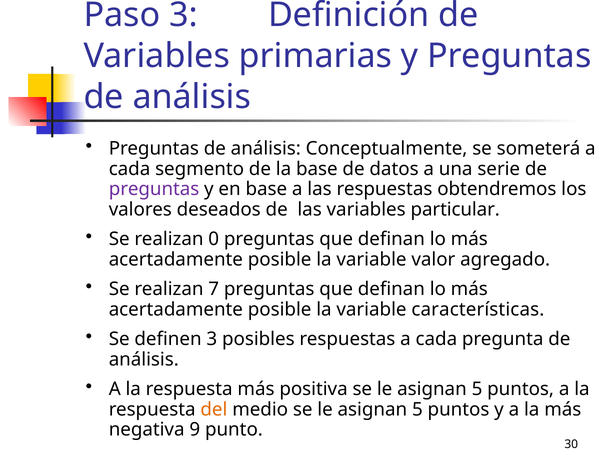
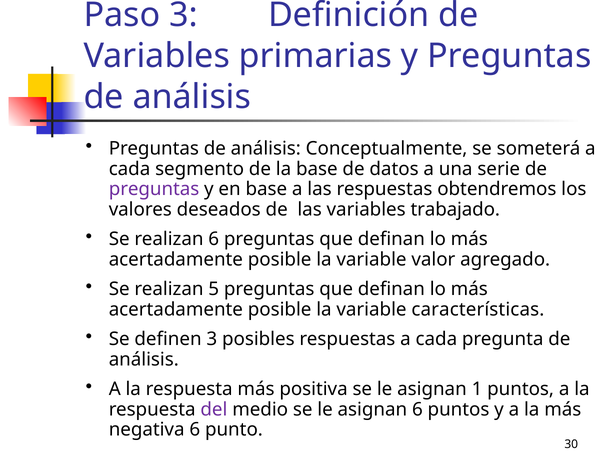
particular: particular -> trabajado
realizan 0: 0 -> 6
7: 7 -> 5
5 at (477, 389): 5 -> 1
del colour: orange -> purple
5 at (417, 410): 5 -> 6
negativa 9: 9 -> 6
